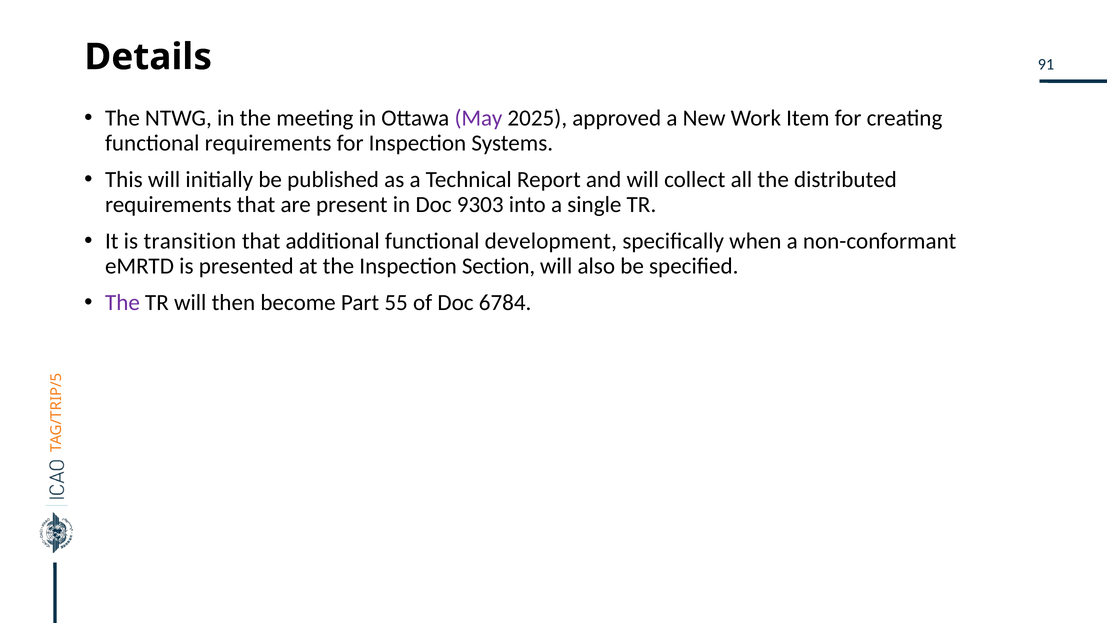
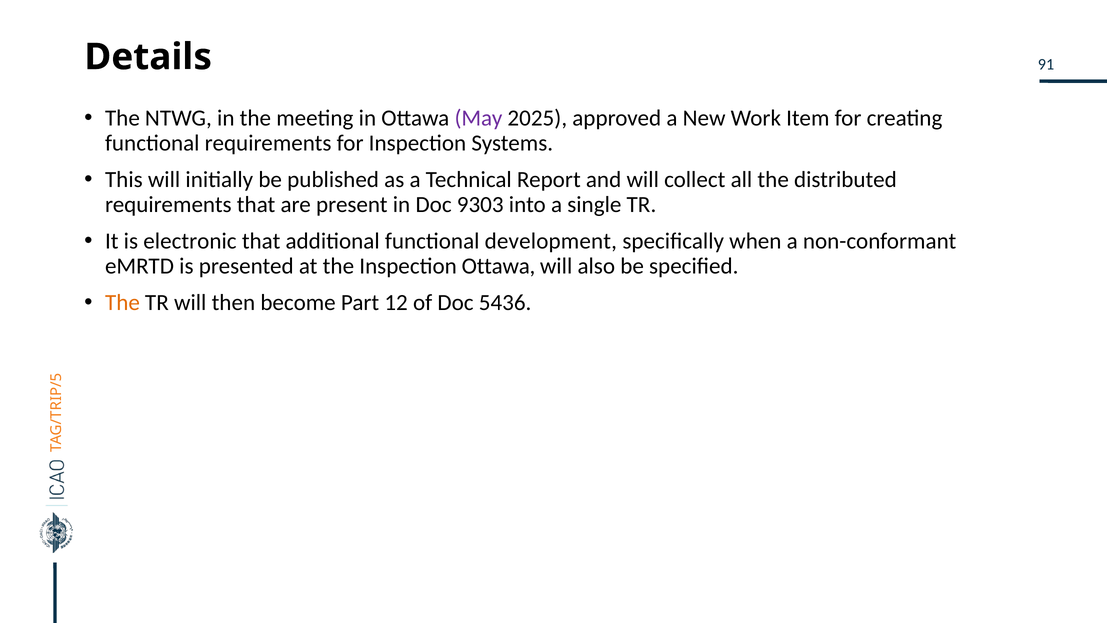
transition: transition -> electronic
Inspection Section: Section -> Ottawa
The at (122, 302) colour: purple -> orange
55: 55 -> 12
6784: 6784 -> 5436
